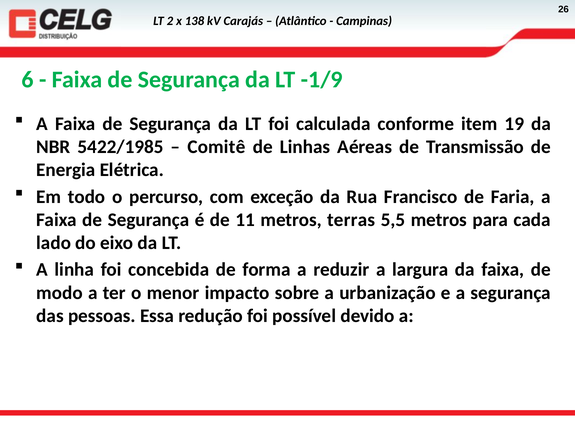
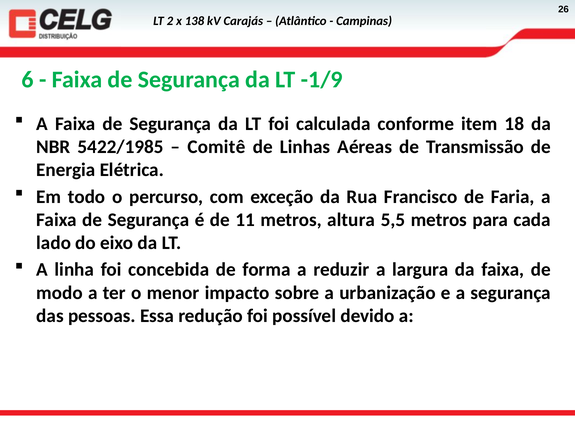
19: 19 -> 18
terras: terras -> altura
